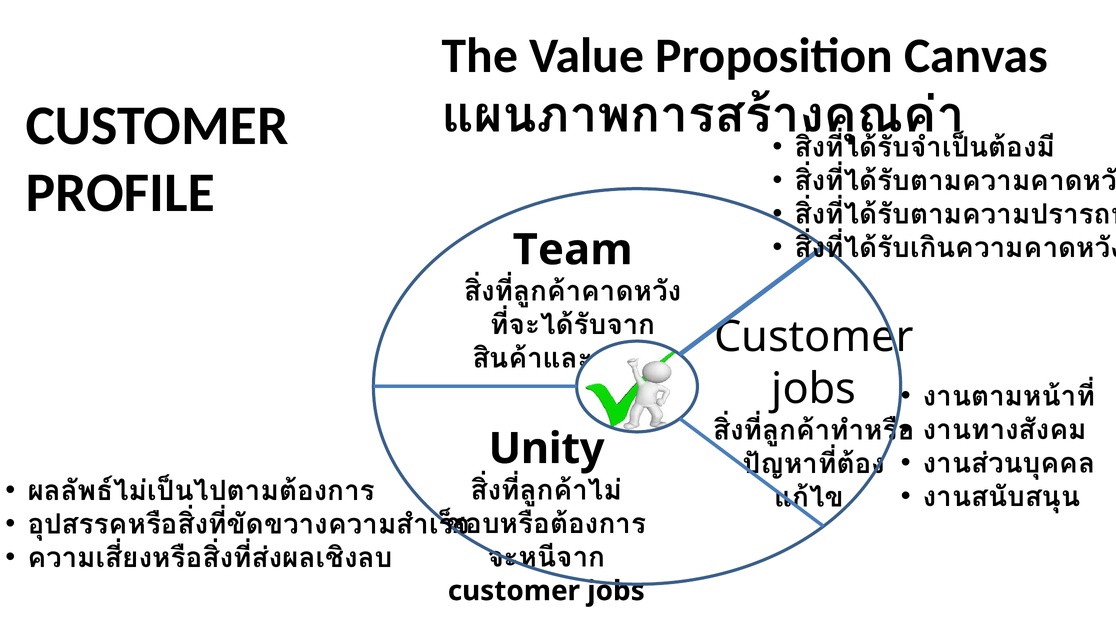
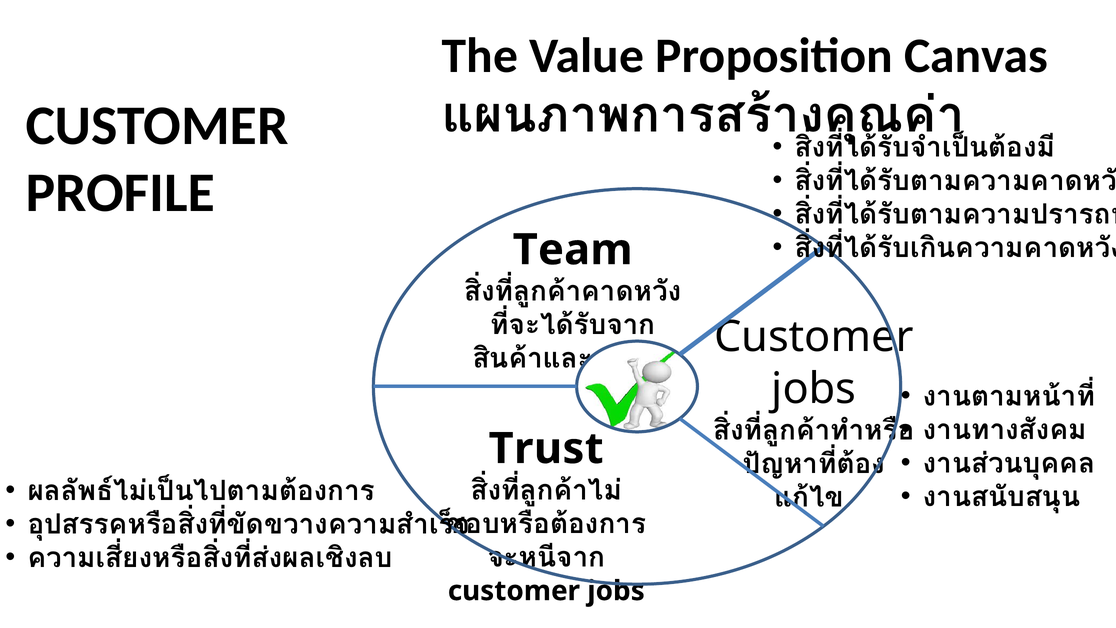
Unity: Unity -> Trust
